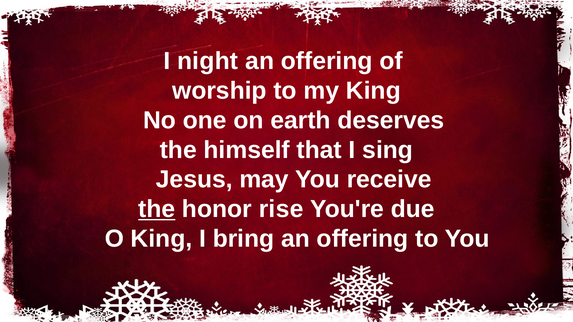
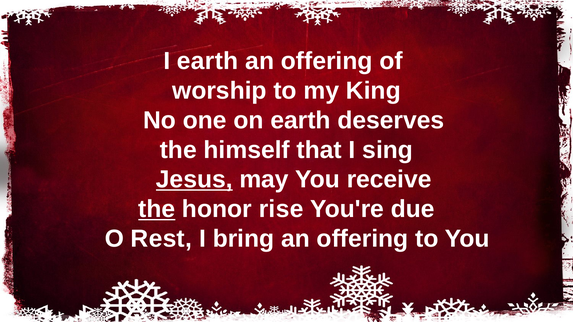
I night: night -> earth
Jesus underline: none -> present
O King: King -> Rest
